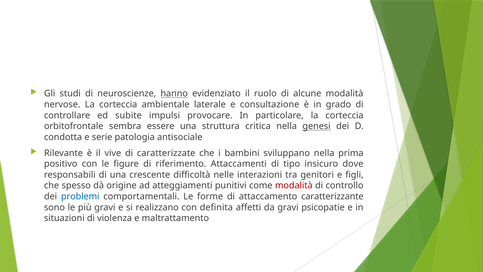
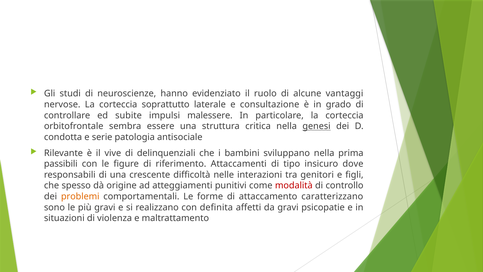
hanno underline: present -> none
alcune modalità: modalità -> vantaggi
ambientale: ambientale -> soprattutto
provocare: provocare -> malessere
caratterizzate: caratterizzate -> delinquenziali
positivo: positivo -> passibili
problemi colour: blue -> orange
caratterizzante: caratterizzante -> caratterizzano
